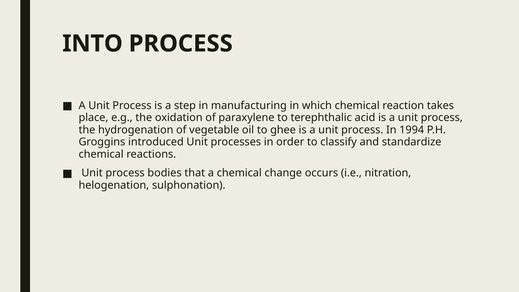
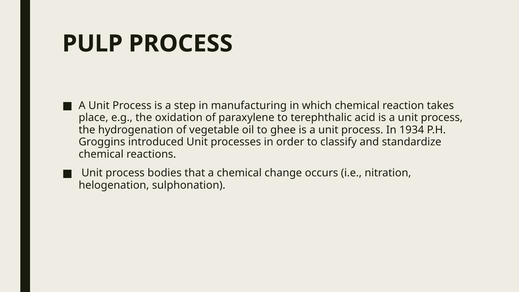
INTO: INTO -> PULP
1994: 1994 -> 1934
